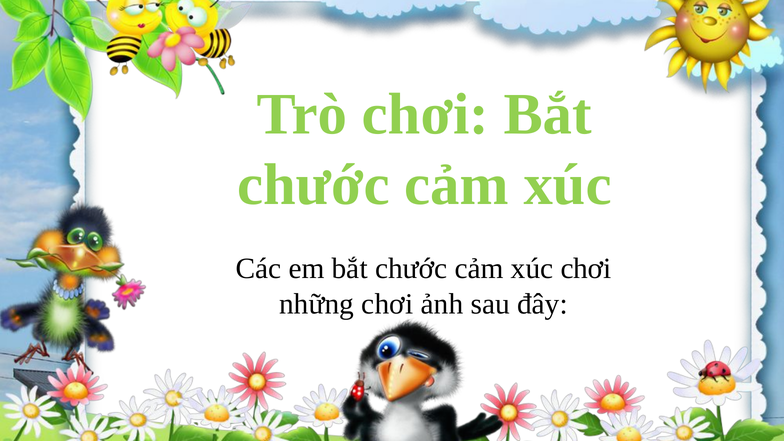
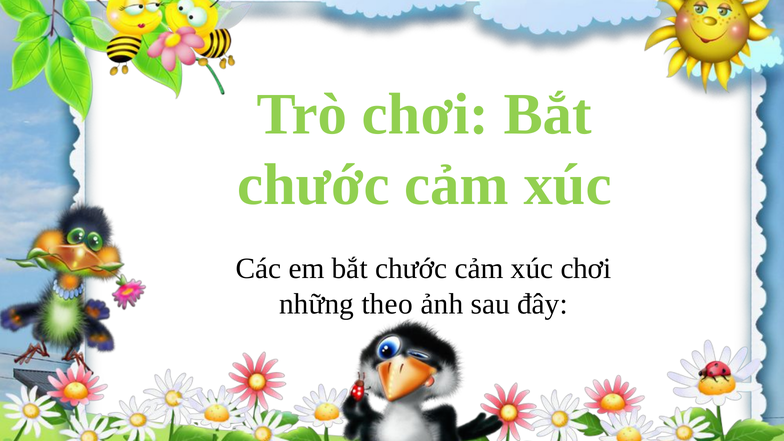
những chơi: chơi -> theo
